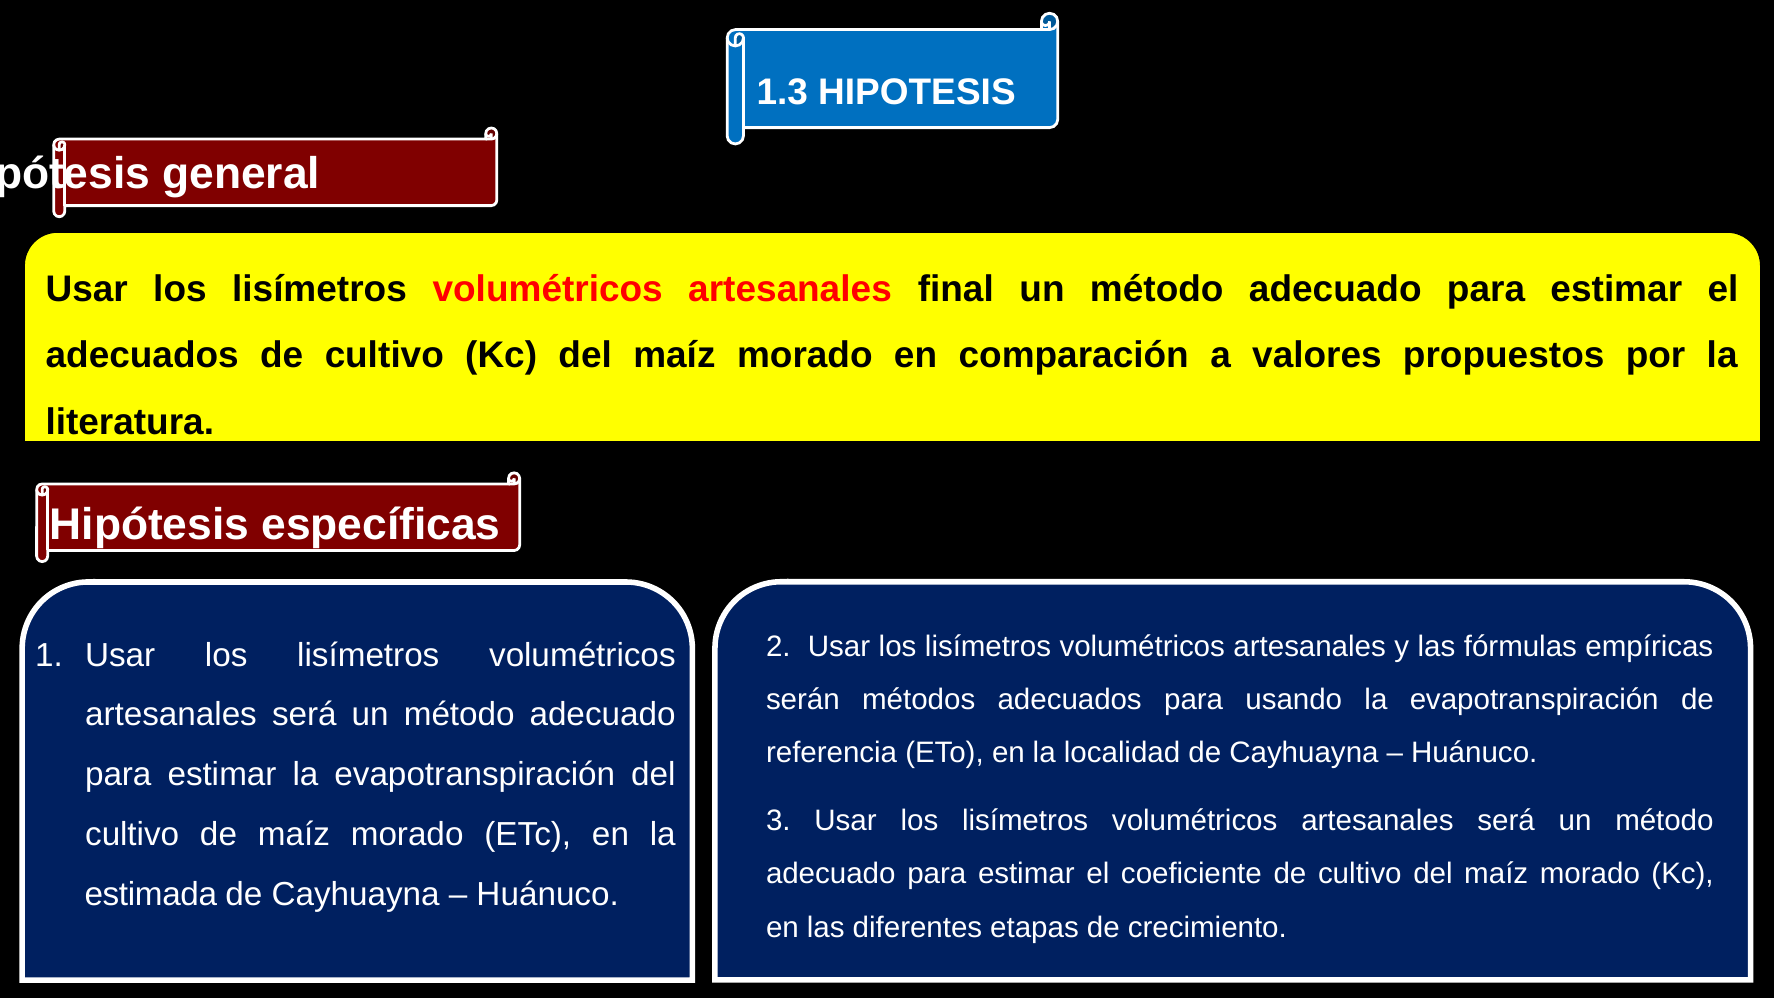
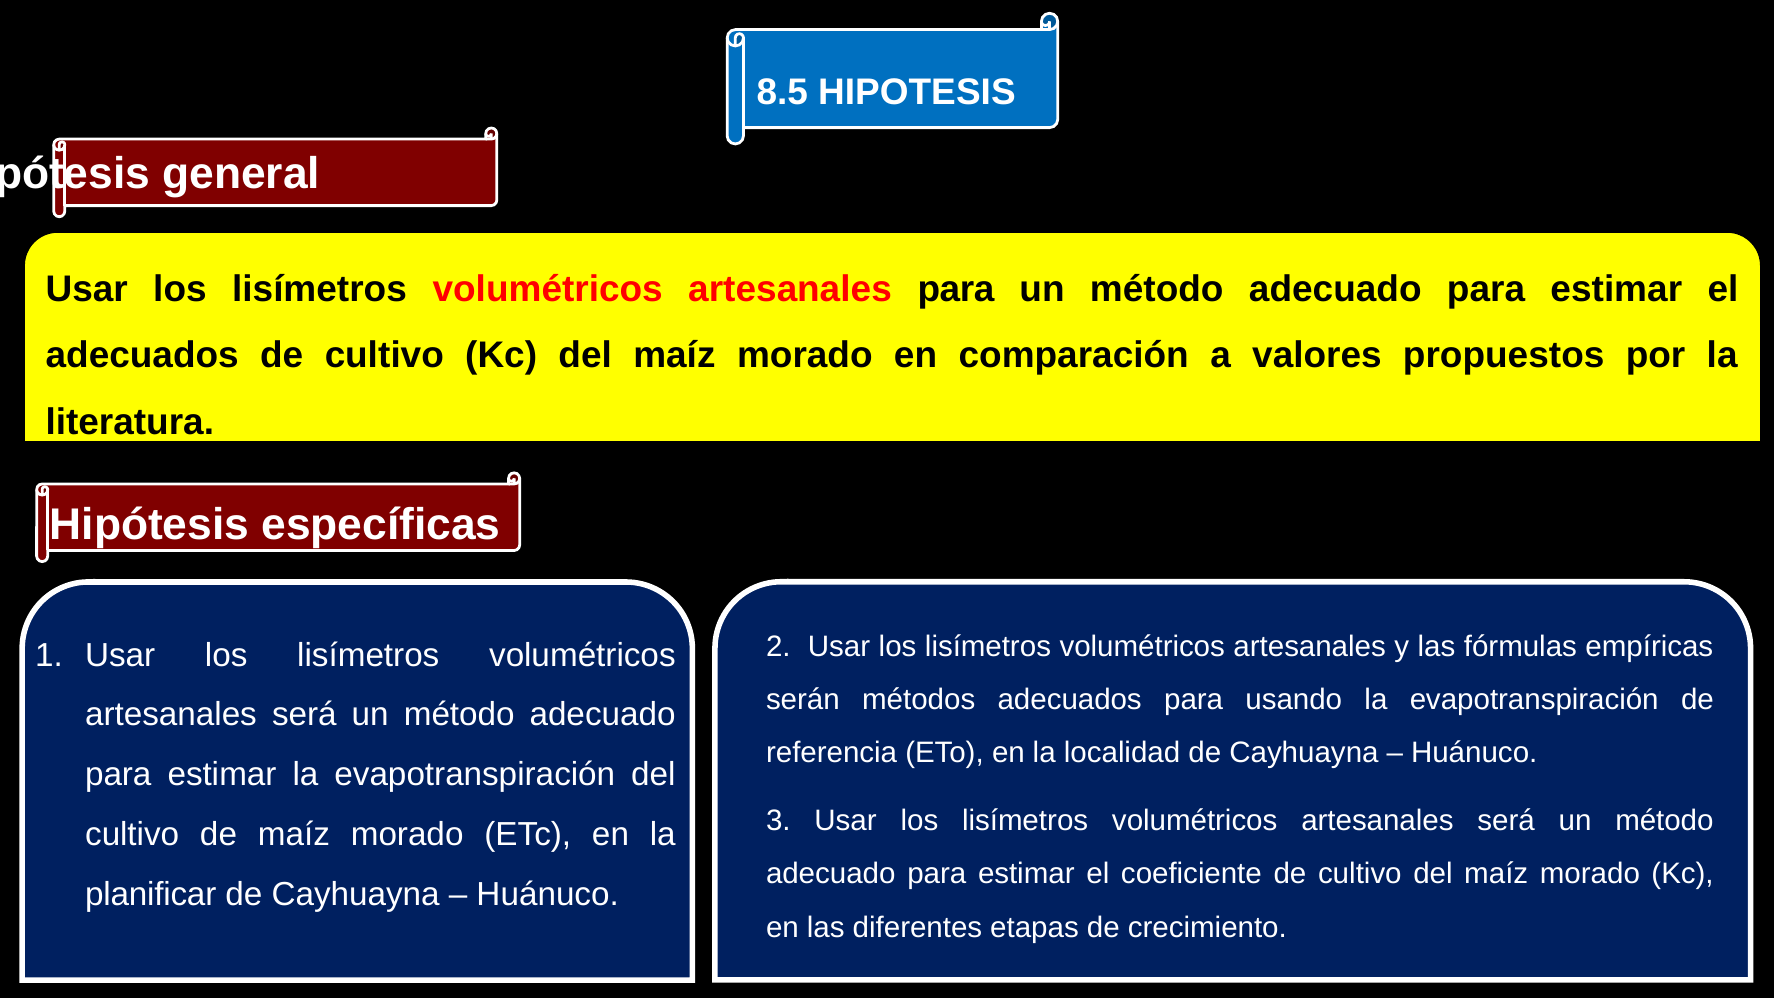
1.3: 1.3 -> 8.5
artesanales final: final -> para
estimada: estimada -> planificar
